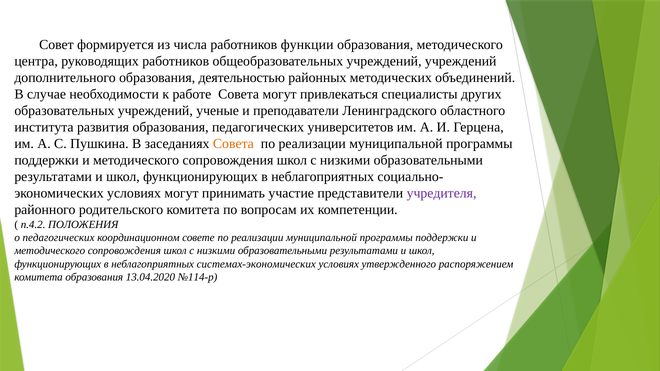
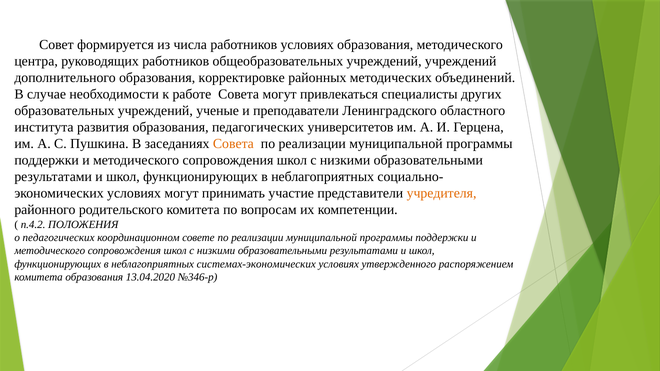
работников функции: функции -> условиях
деятельностью: деятельностью -> корректировке
учредителя colour: purple -> orange
№114-р: №114-р -> №346-р
